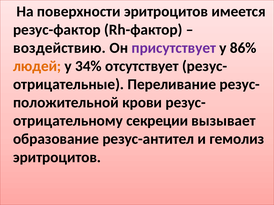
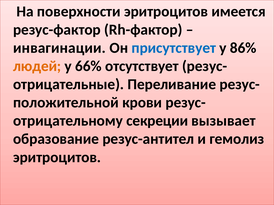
воздействию: воздействию -> инвагинации
присутствует colour: purple -> blue
34%: 34% -> 66%
